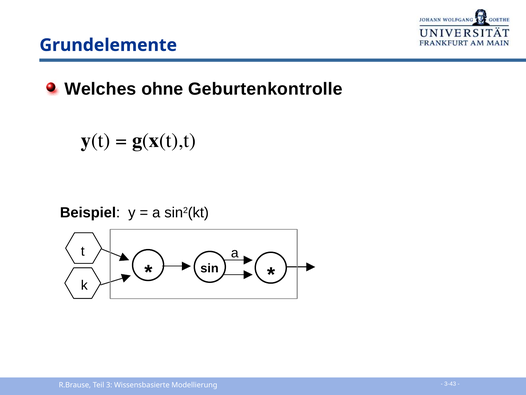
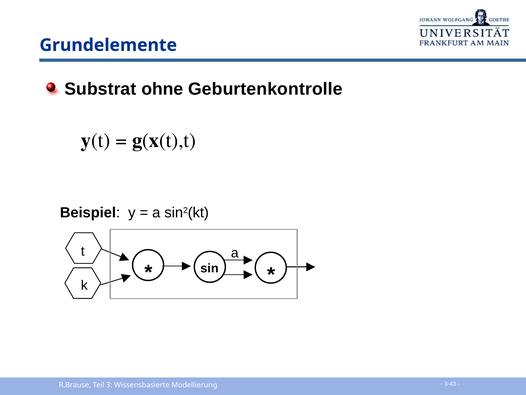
Welches: Welches -> Substrat
